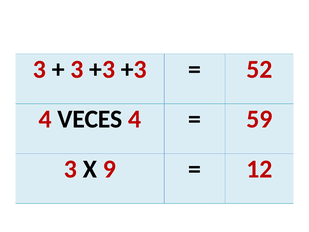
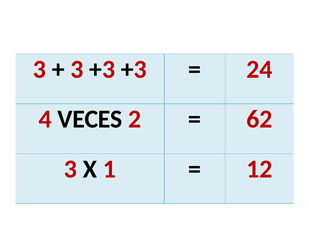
52: 52 -> 24
VECES 4: 4 -> 2
59: 59 -> 62
9: 9 -> 1
